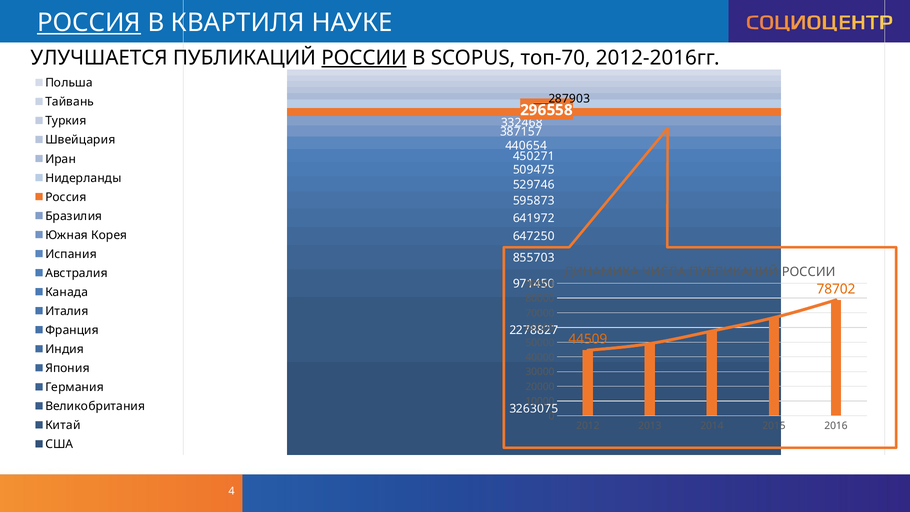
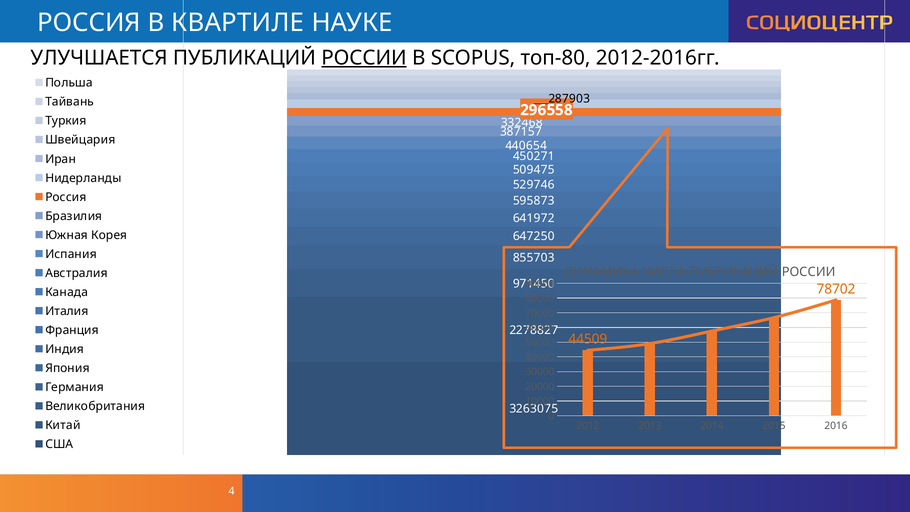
РОССИЯ at (89, 23) underline: present -> none
КВАРТИЛЯ: КВАРТИЛЯ -> КВАРТИЛЕ
топ-70: топ-70 -> топ-80
